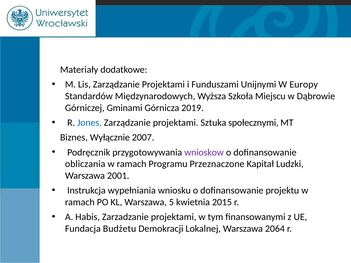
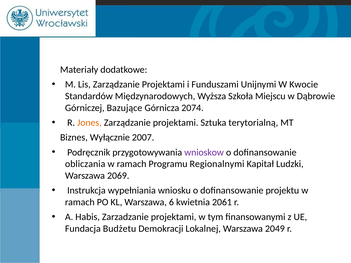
Europy: Europy -> Kwocie
Gminami: Gminami -> Bazujące
2019: 2019 -> 2074
Jones colour: blue -> orange
społecznymi: społecznymi -> terytorialną
Przeznaczone: Przeznaczone -> Regionalnymi
2001: 2001 -> 2069
5: 5 -> 6
2015: 2015 -> 2061
2064: 2064 -> 2049
